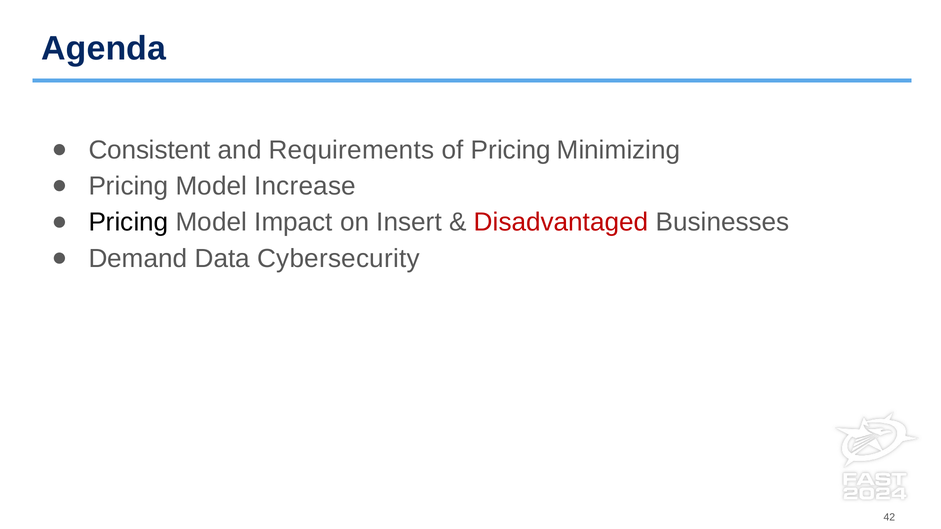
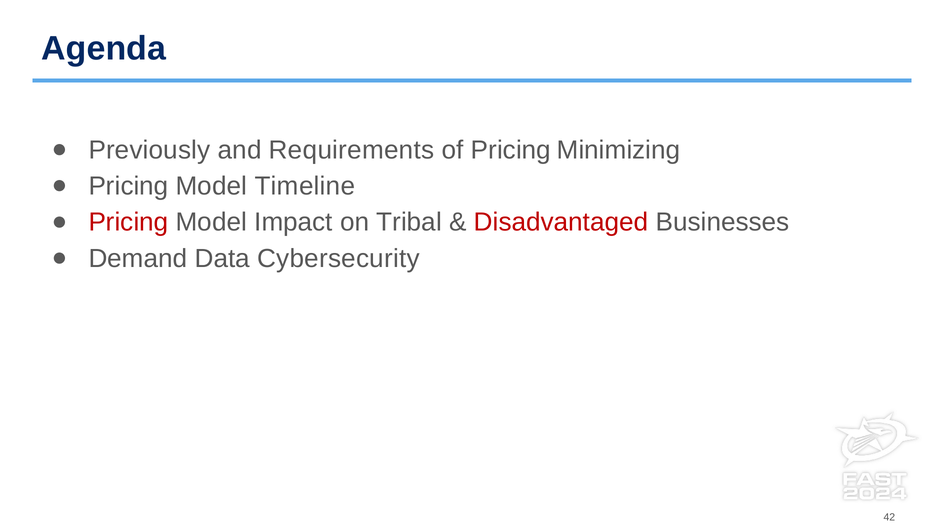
Consistent: Consistent -> Previously
Increase: Increase -> Timeline
Pricing at (128, 223) colour: black -> red
Insert: Insert -> Tribal
